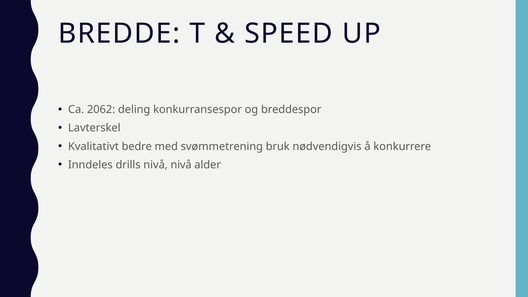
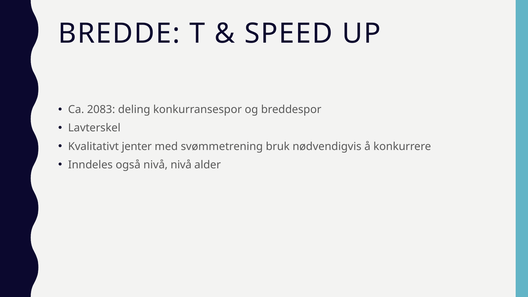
2062: 2062 -> 2083
bedre: bedre -> jenter
drills: drills -> også
